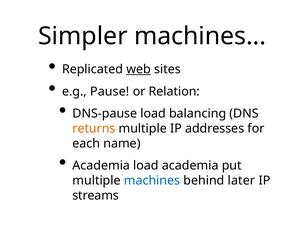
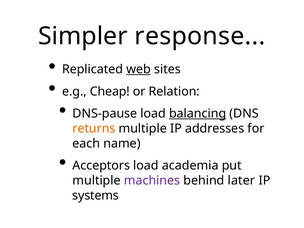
Simpler machines: machines -> response
Pause: Pause -> Cheap
balancing underline: none -> present
Academia at (101, 166): Academia -> Acceptors
machines at (152, 180) colour: blue -> purple
streams: streams -> systems
